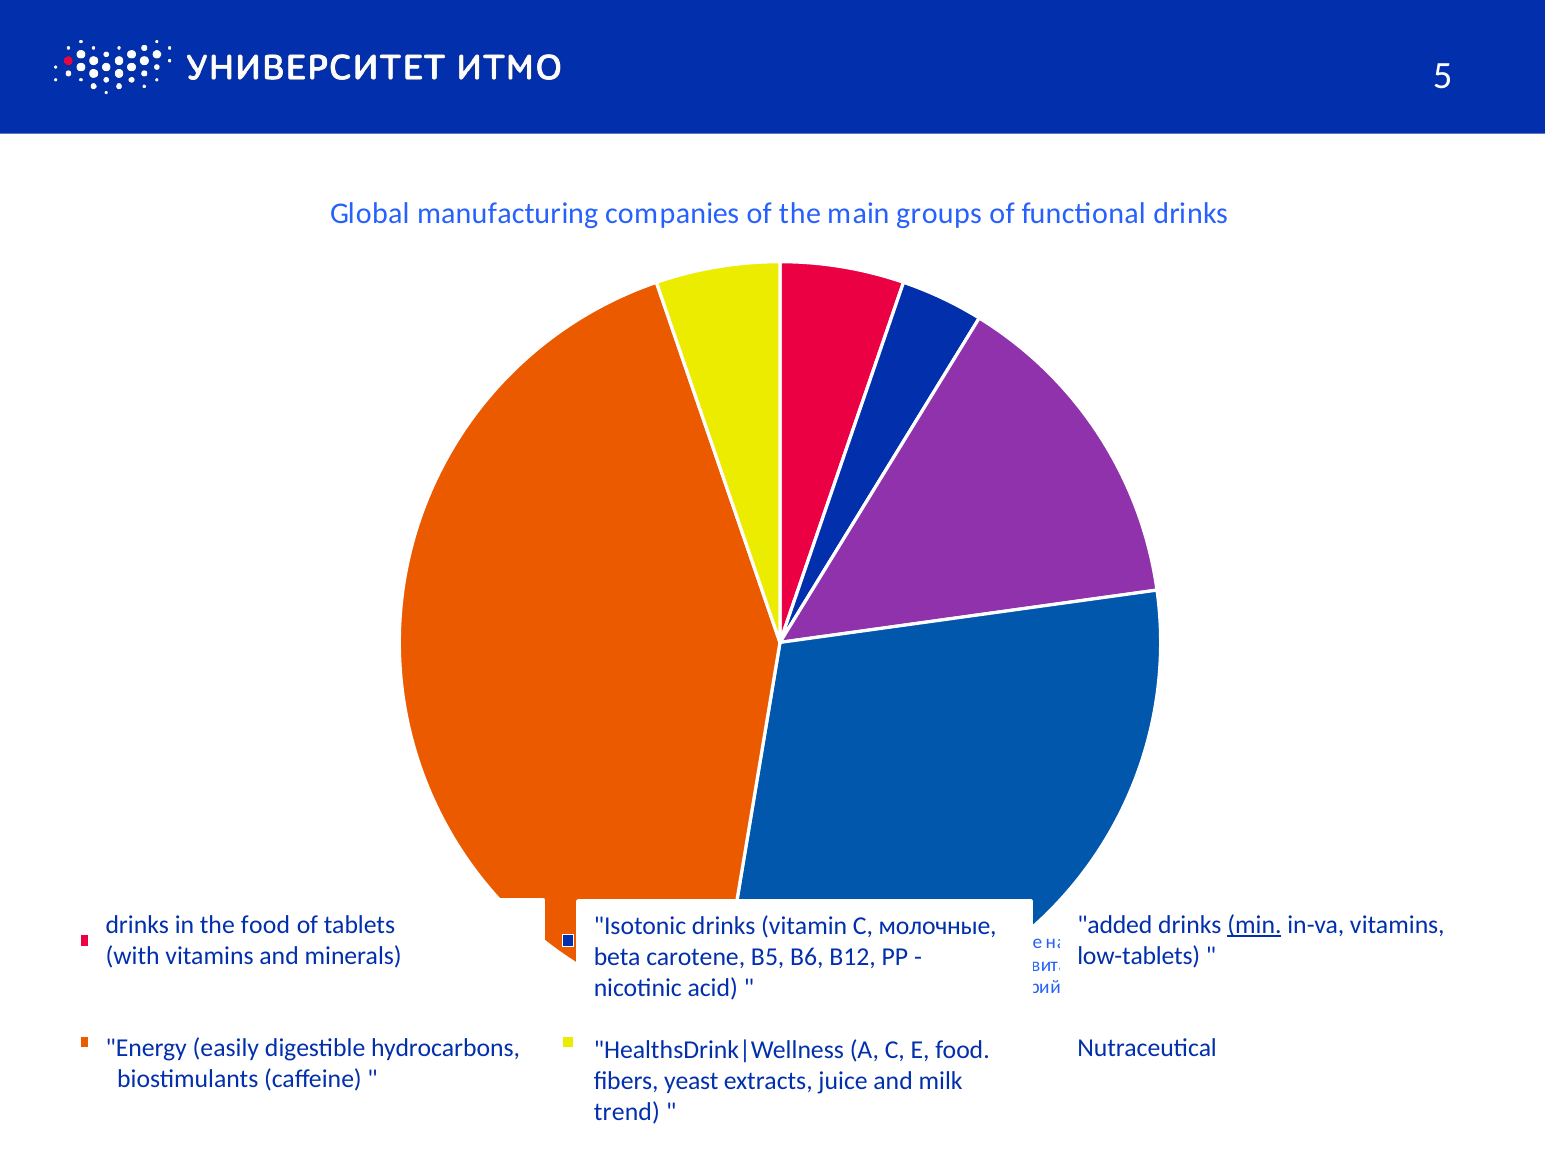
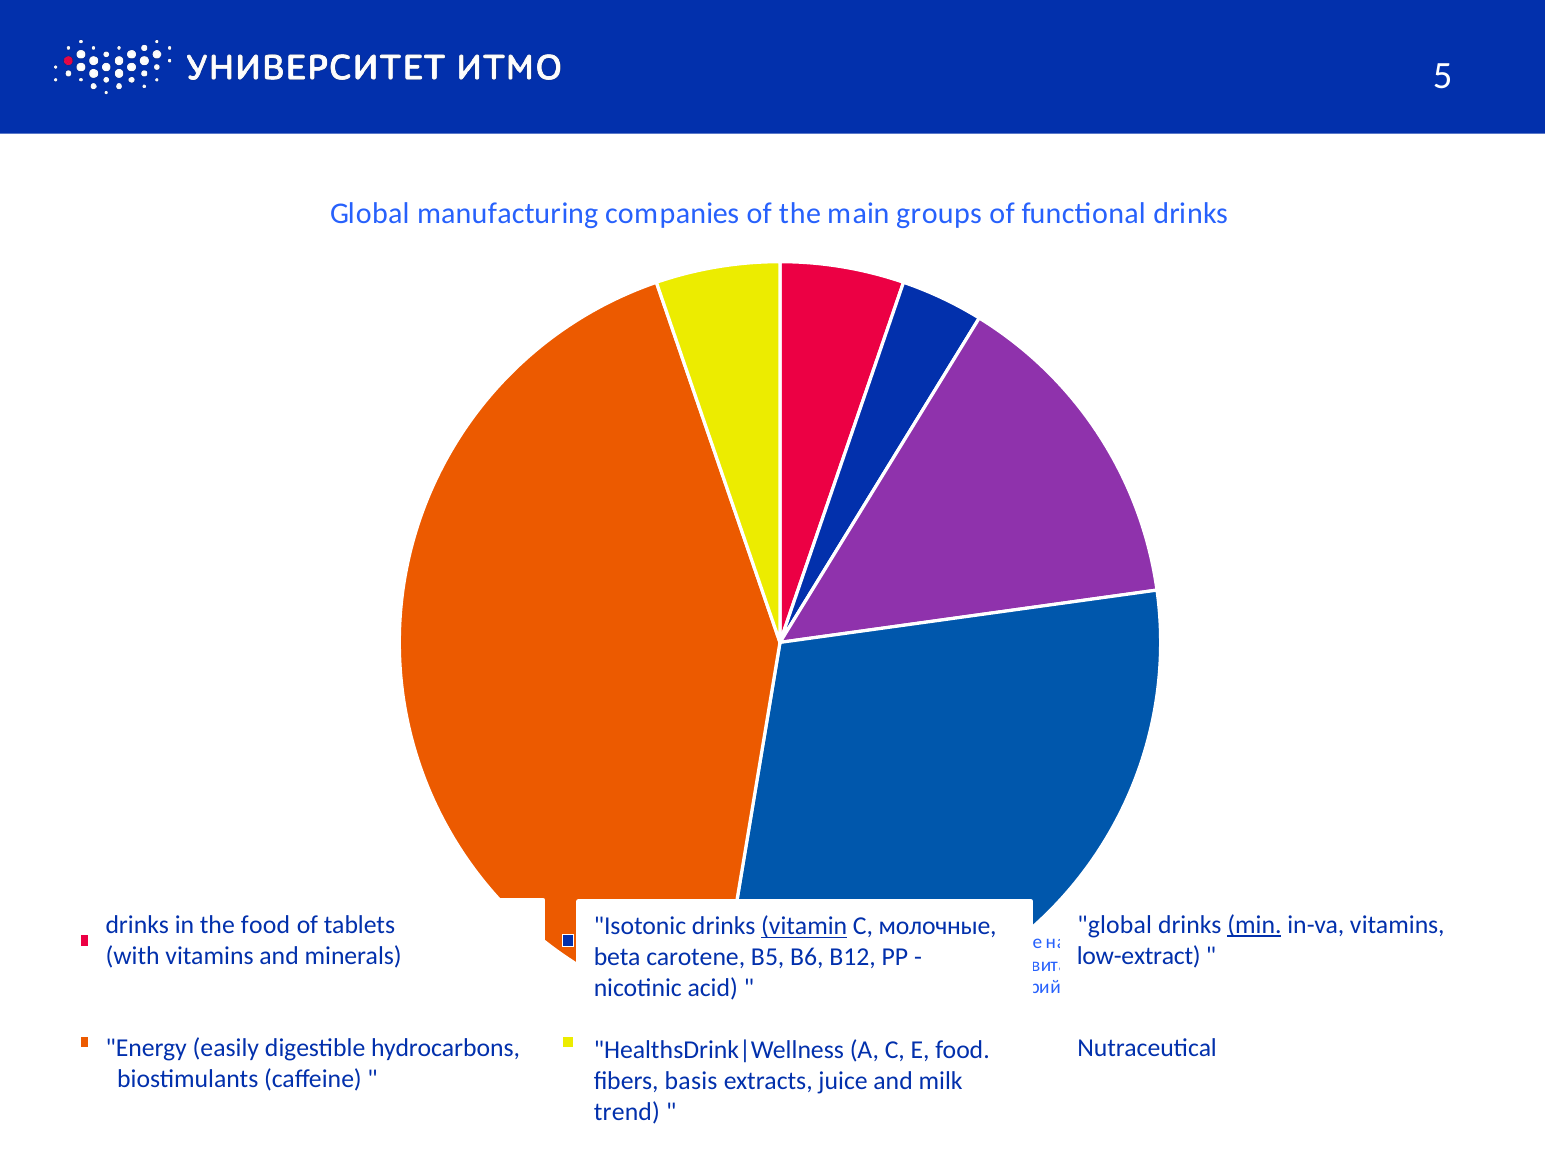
added at (1115, 925): added -> global
vitamin underline: none -> present
low-tablets: low-tablets -> low-extract
yeast: yeast -> basis
